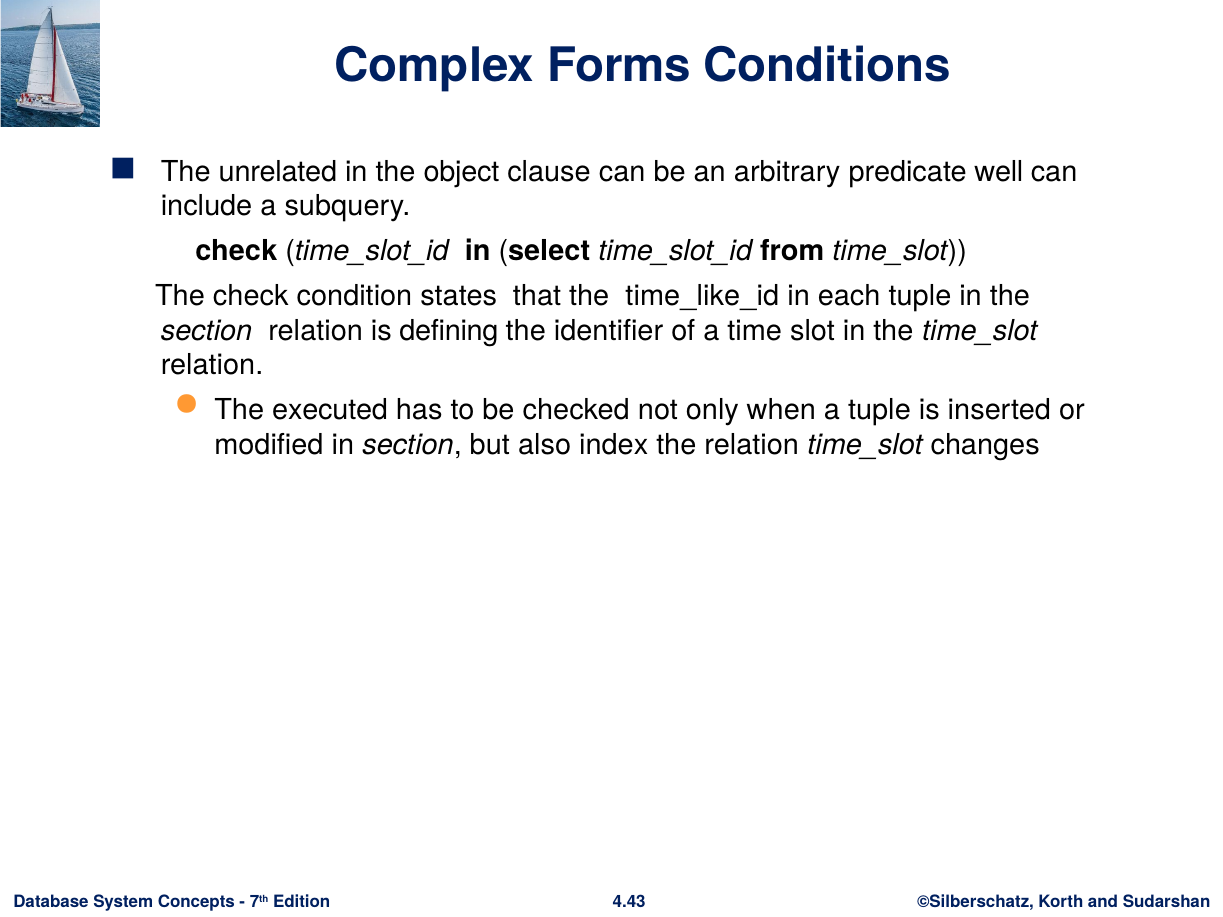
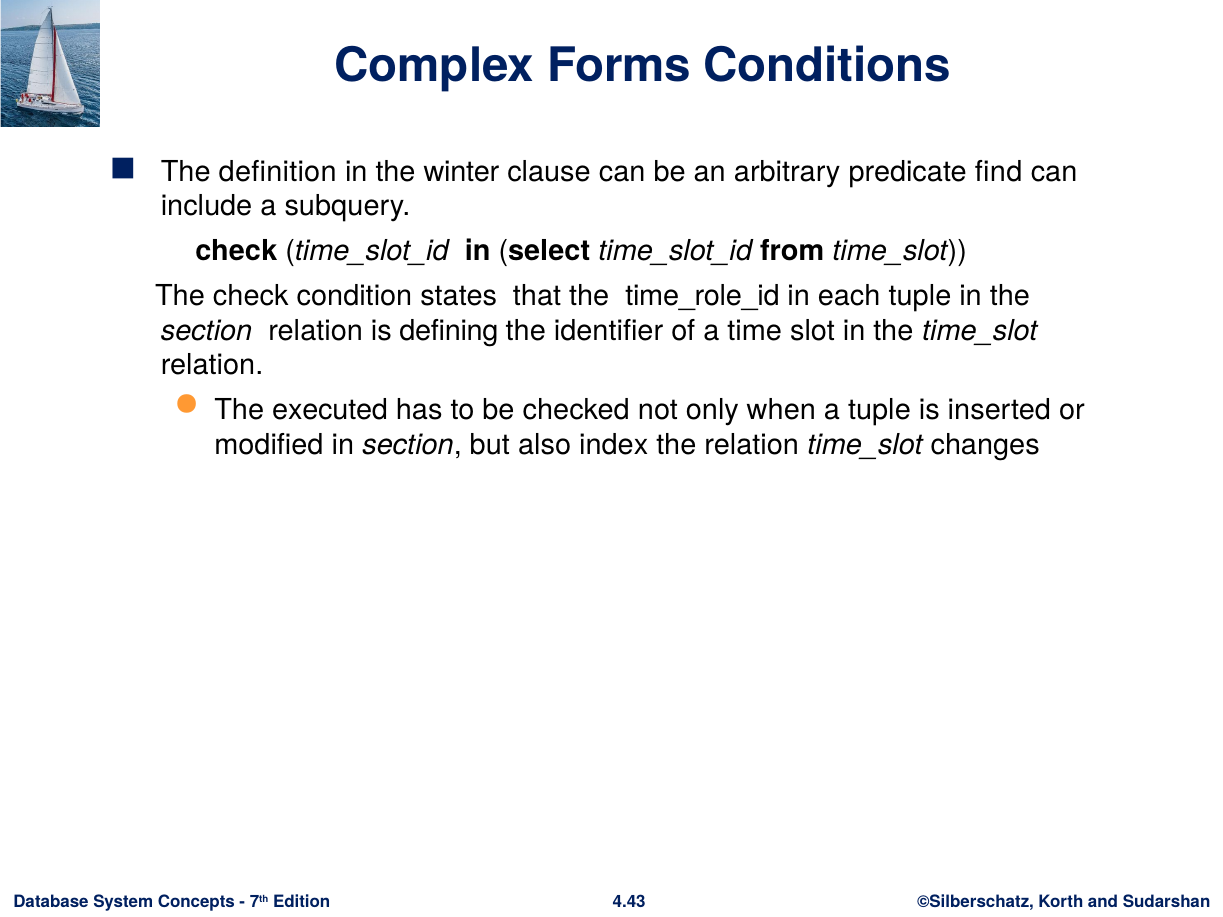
unrelated: unrelated -> definition
object: object -> winter
well: well -> find
time_like_id: time_like_id -> time_role_id
